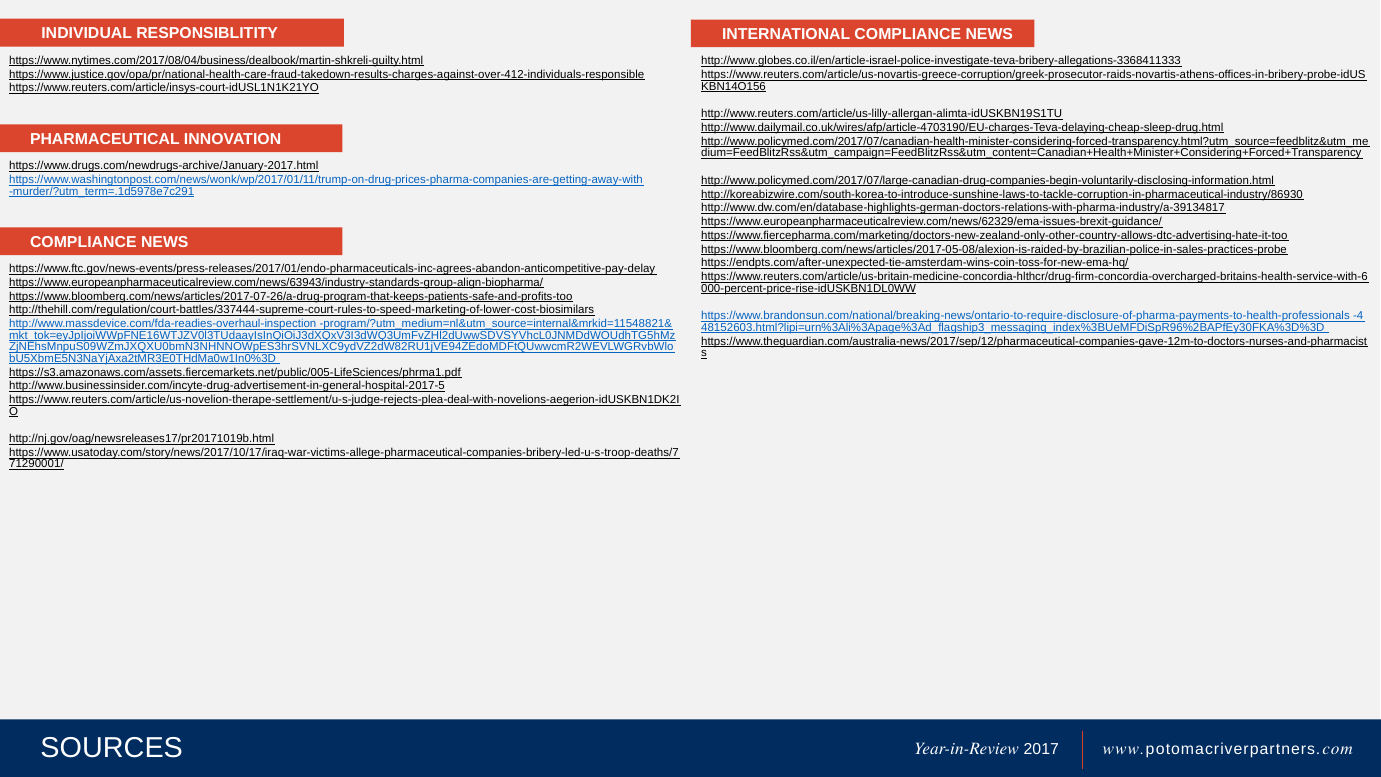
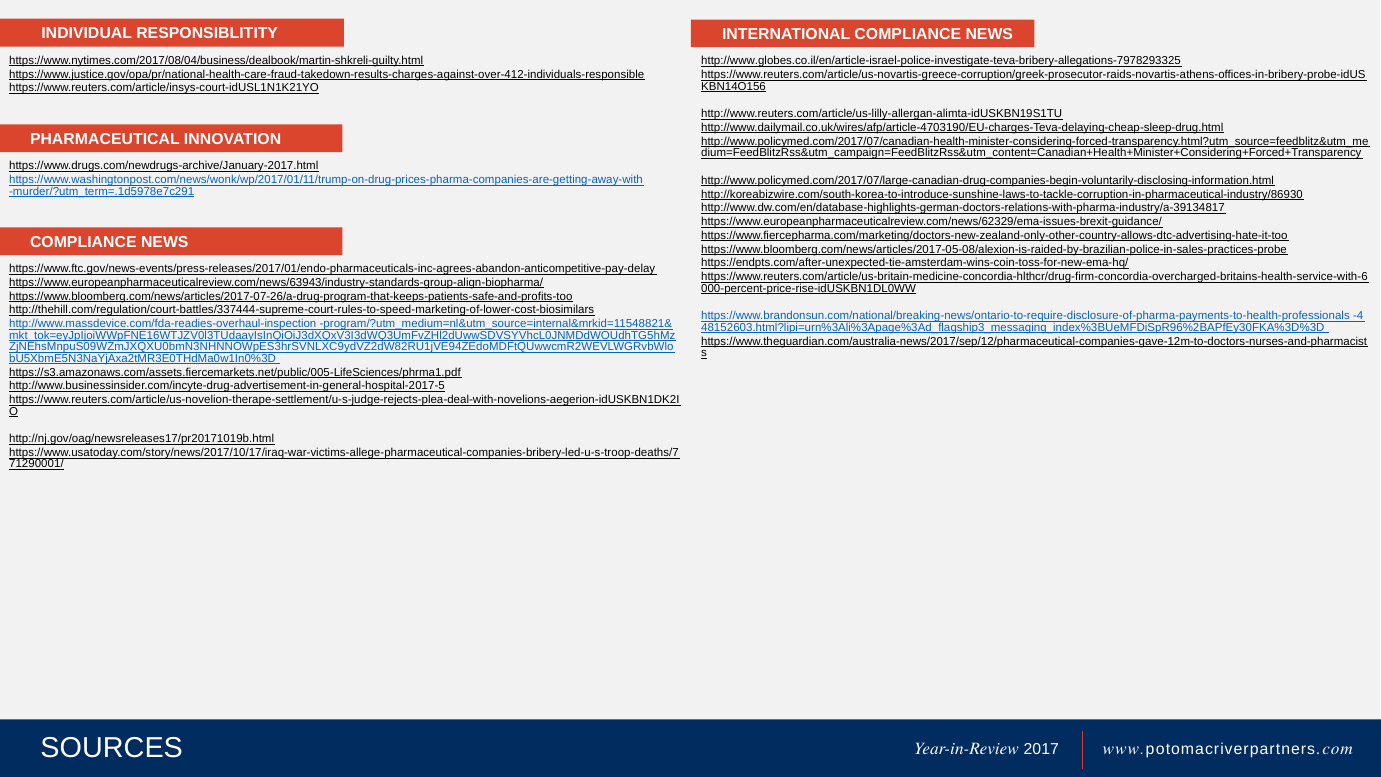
http://www.globes.co.il/en/article-israel-police-investigate-teva-bribery-allegations-3368411333: http://www.globes.co.il/en/article-israel-police-investigate-teva-bribery-allegations-3368411333 -> http://www.globes.co.il/en/article-israel-police-investigate-teva-bribery-allegations-7978293325
